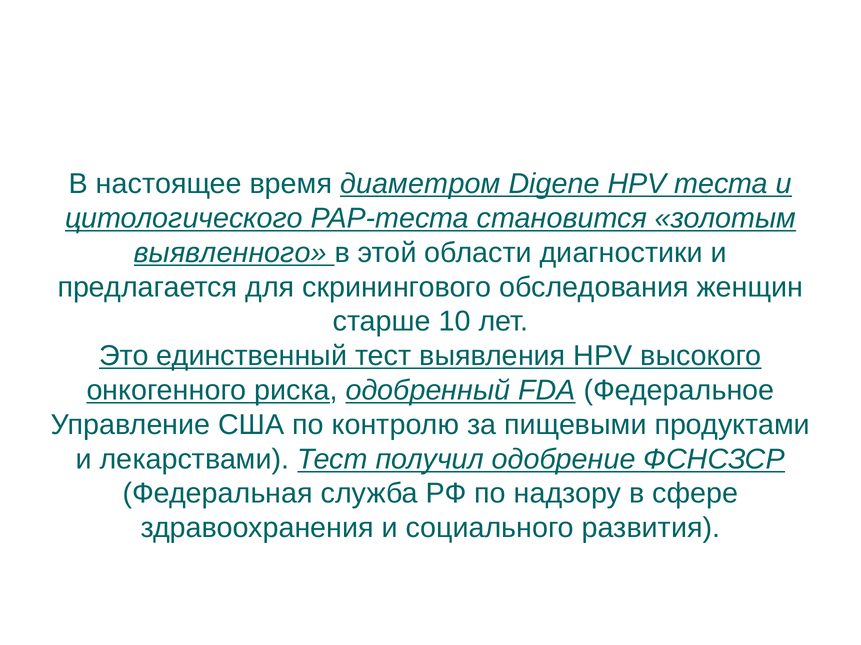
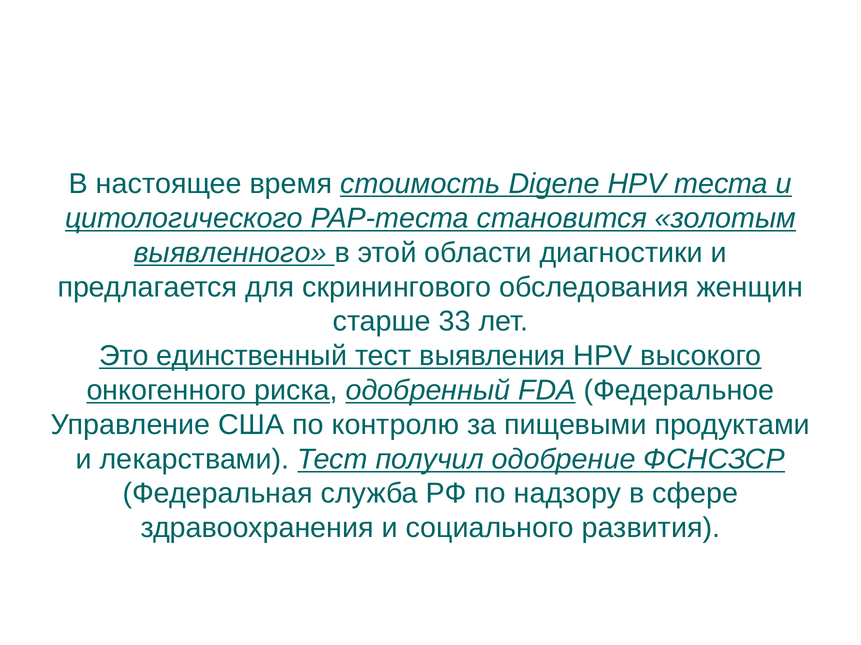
диаметром: диаметром -> стоимость
10: 10 -> 33
